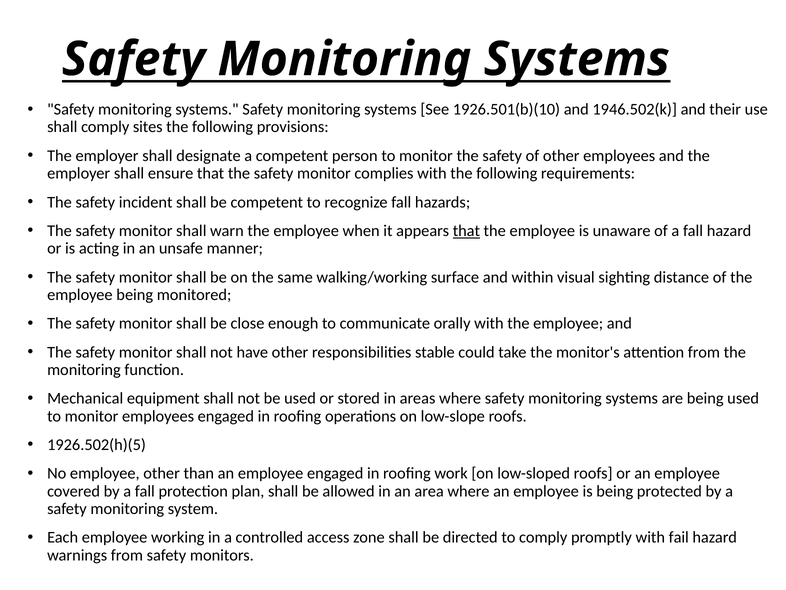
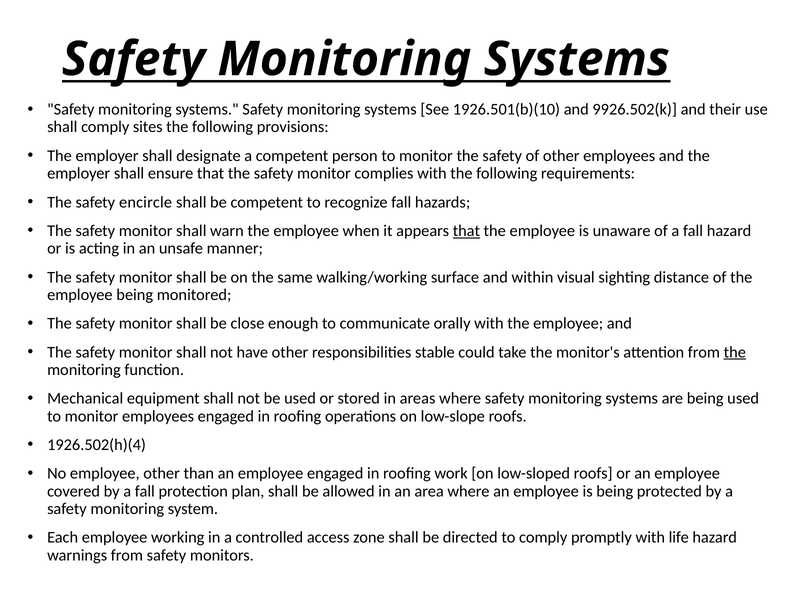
1946.502(k: 1946.502(k -> 9926.502(k
incident: incident -> encircle
the at (735, 352) underline: none -> present
1926.502(h)(5: 1926.502(h)(5 -> 1926.502(h)(4
fail: fail -> life
